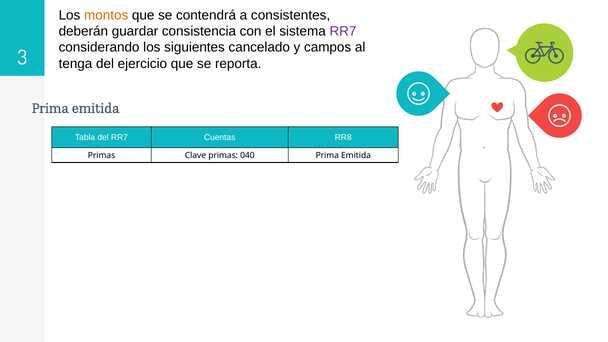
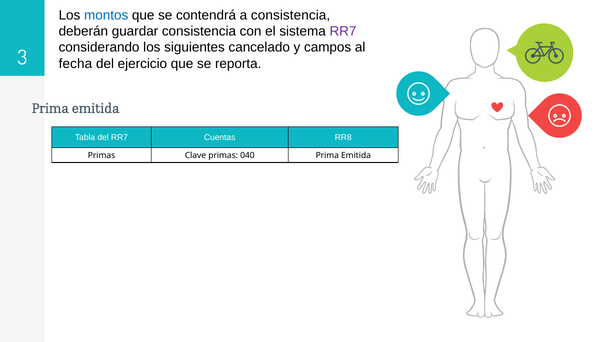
montos colour: orange -> blue
a consistentes: consistentes -> consistencia
tenga: tenga -> fecha
